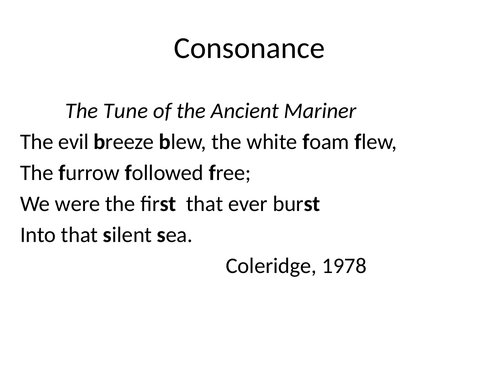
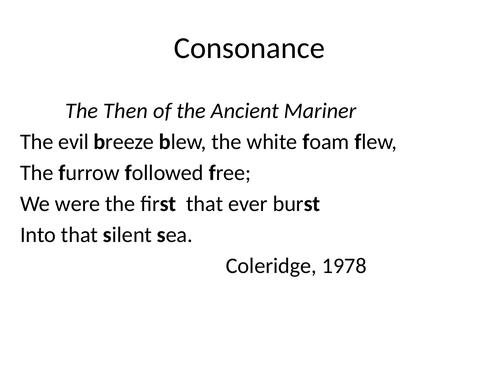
Tune: Tune -> Then
